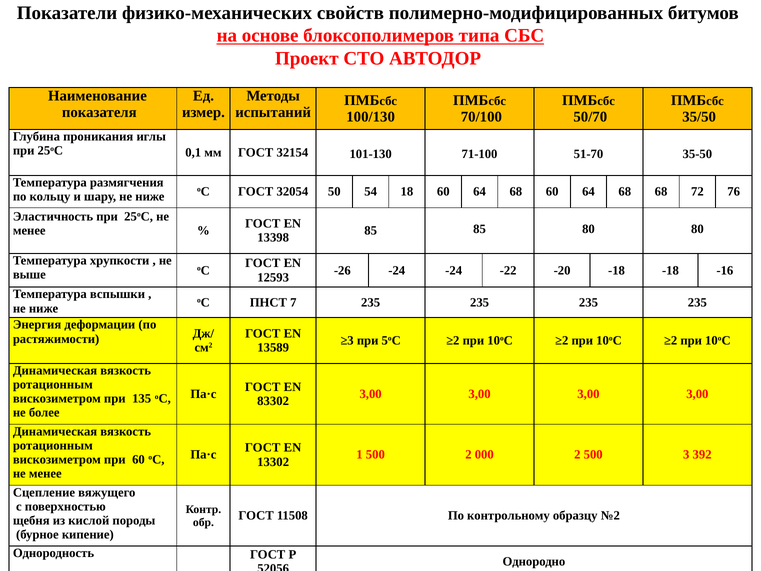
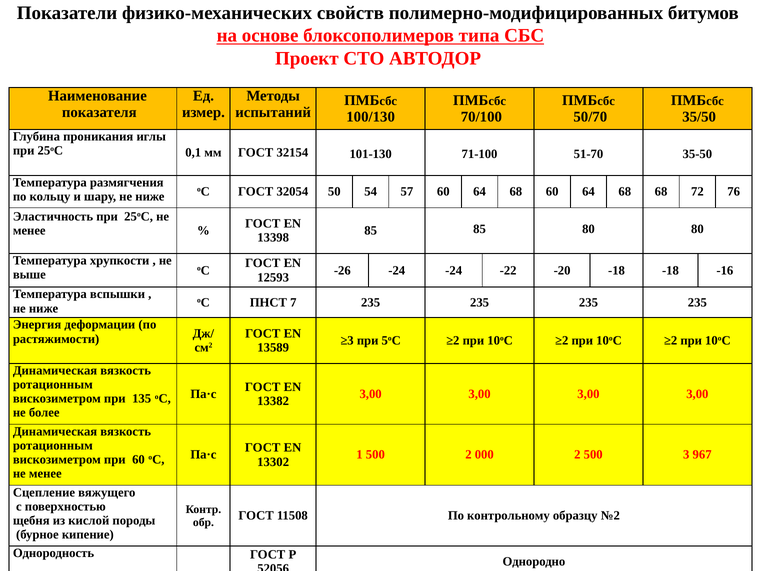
18: 18 -> 57
83302: 83302 -> 13382
392: 392 -> 967
